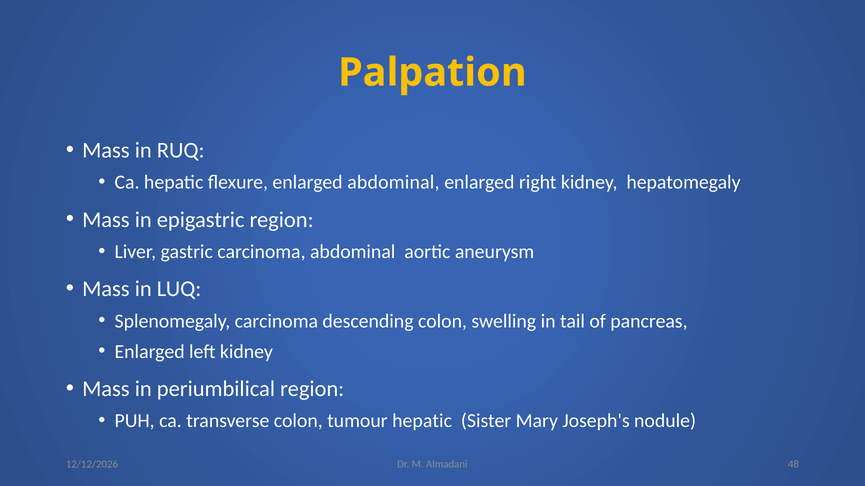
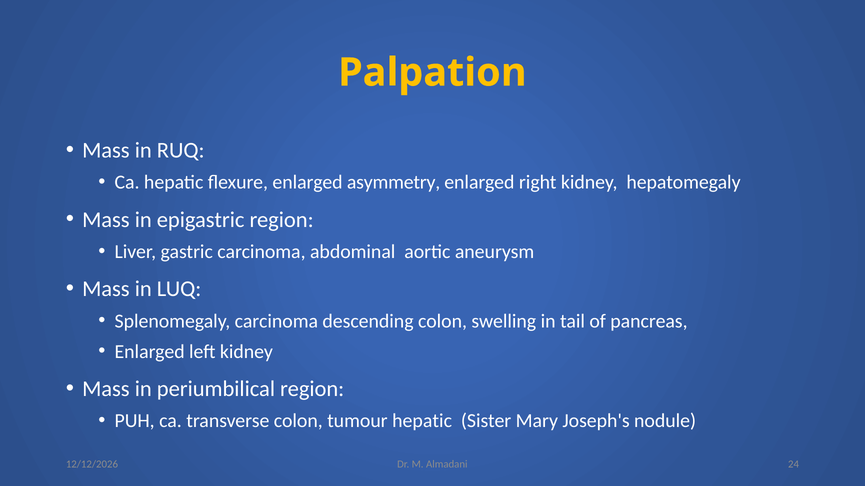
enlarged abdominal: abdominal -> asymmetry
48: 48 -> 24
